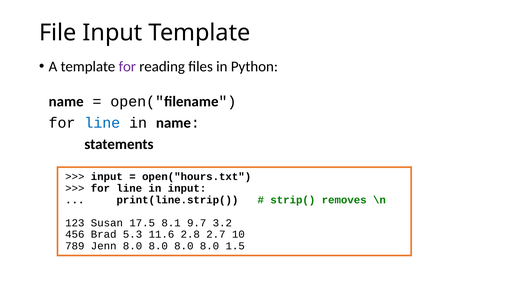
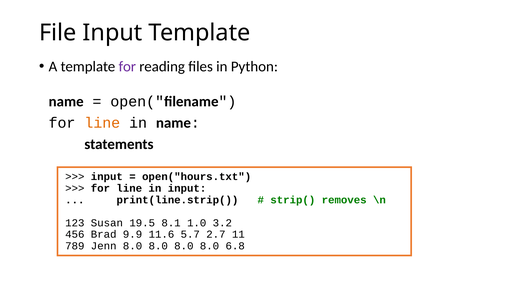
line at (102, 123) colour: blue -> orange
17.5: 17.5 -> 19.5
9.7: 9.7 -> 1.0
5.3: 5.3 -> 9.9
2.8: 2.8 -> 5.7
10: 10 -> 11
1.5: 1.5 -> 6.8
